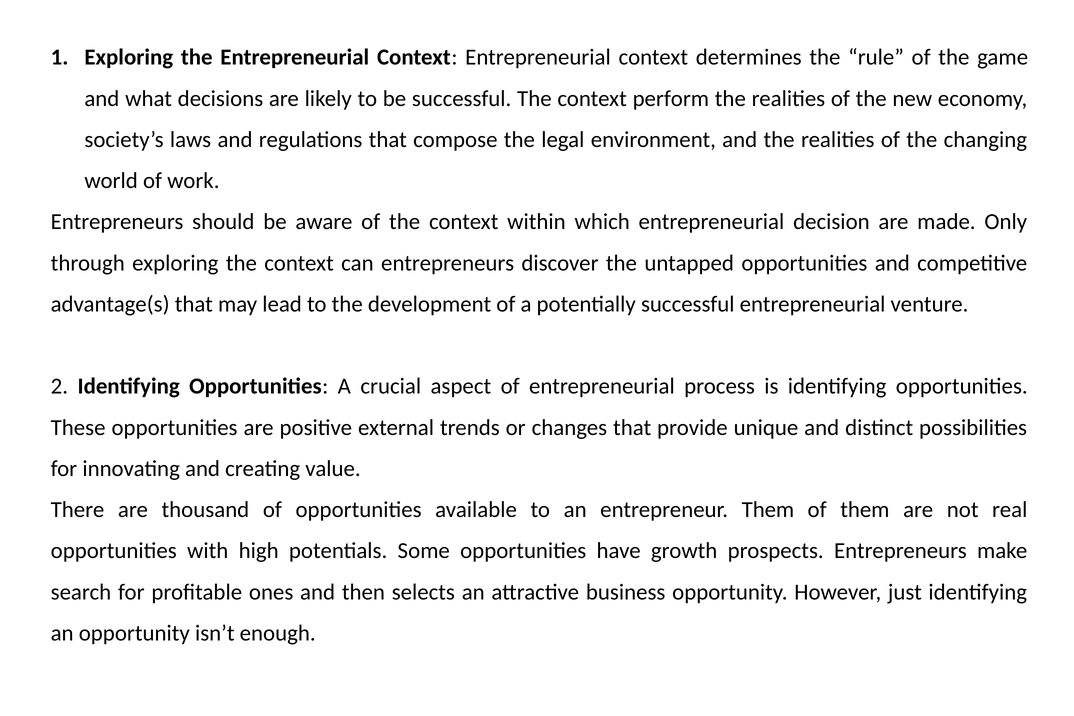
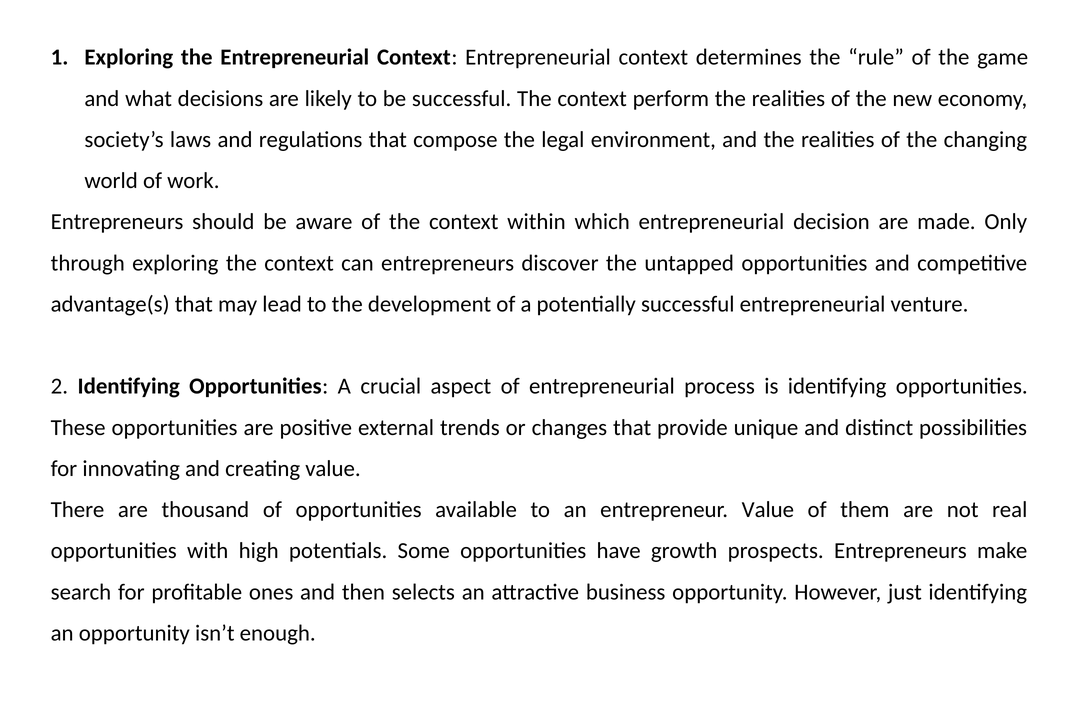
entrepreneur Them: Them -> Value
